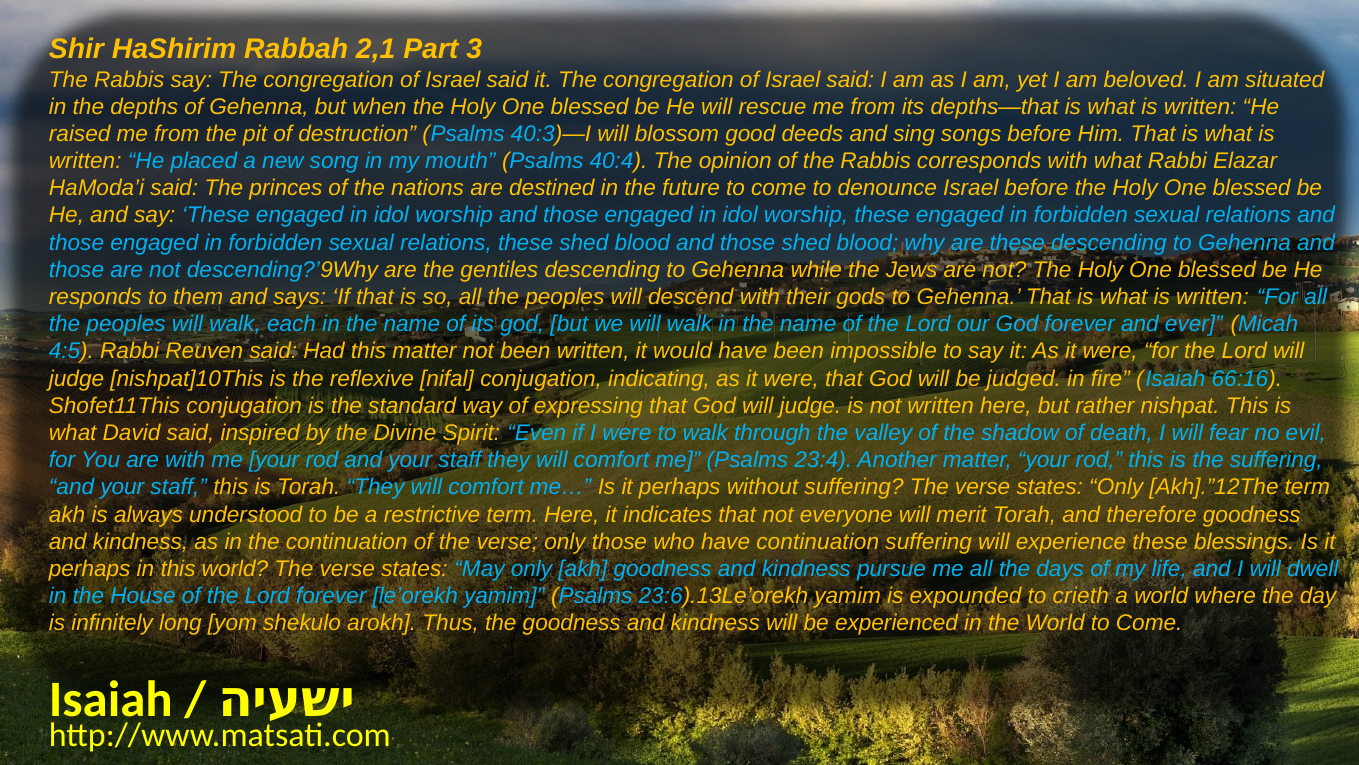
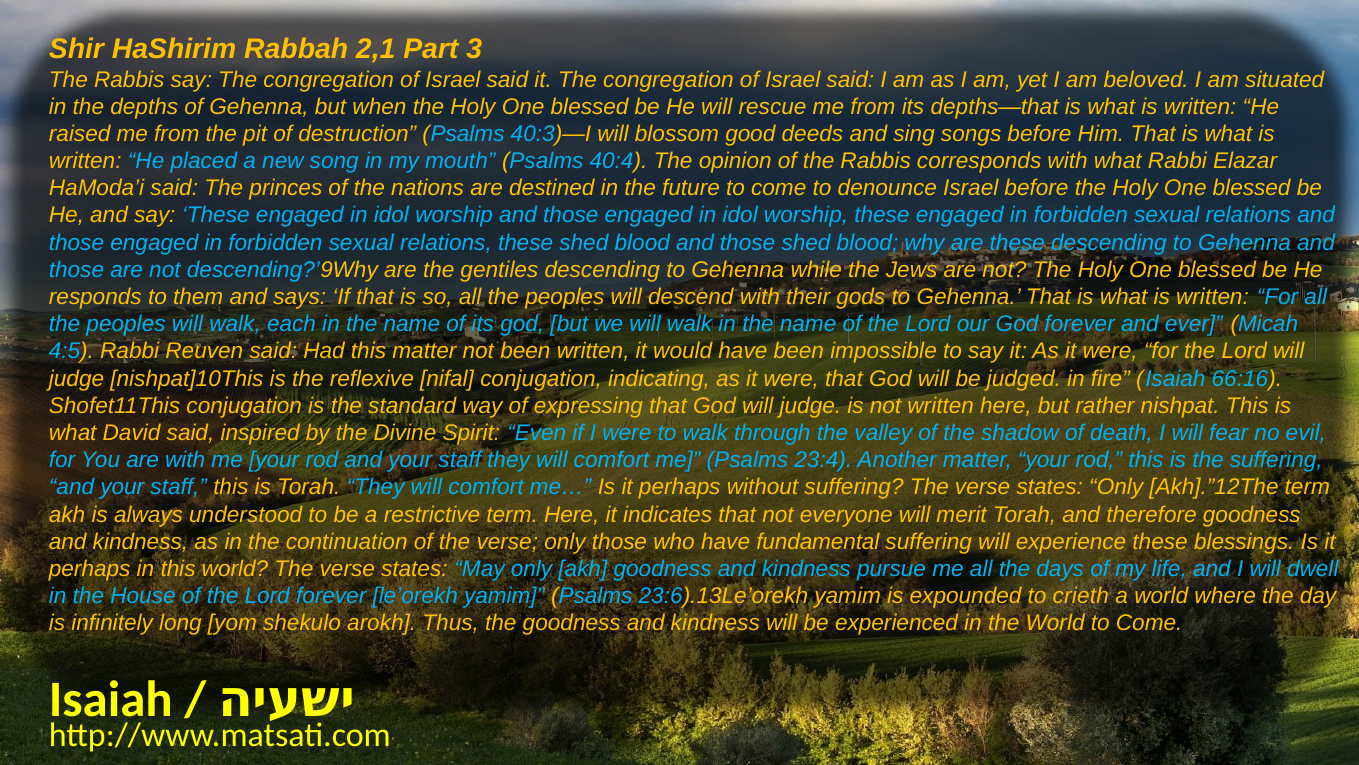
have continuation: continuation -> fundamental
